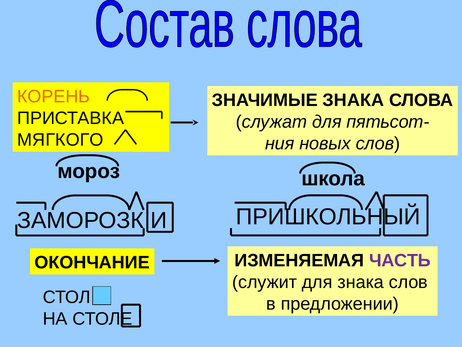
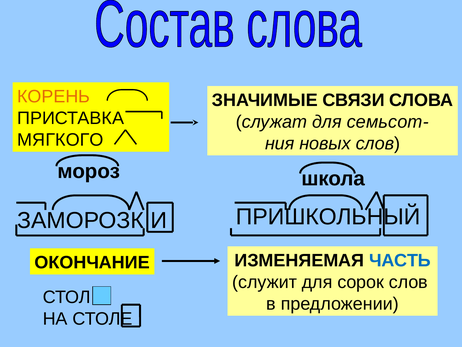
ЗНАЧИМЫЕ ЗНАКА: ЗНАКА -> СВЯЗИ
пятьсот-: пятьсот- -> семьсот-
ЧАСТЬ colour: purple -> blue
для знака: знака -> сорок
